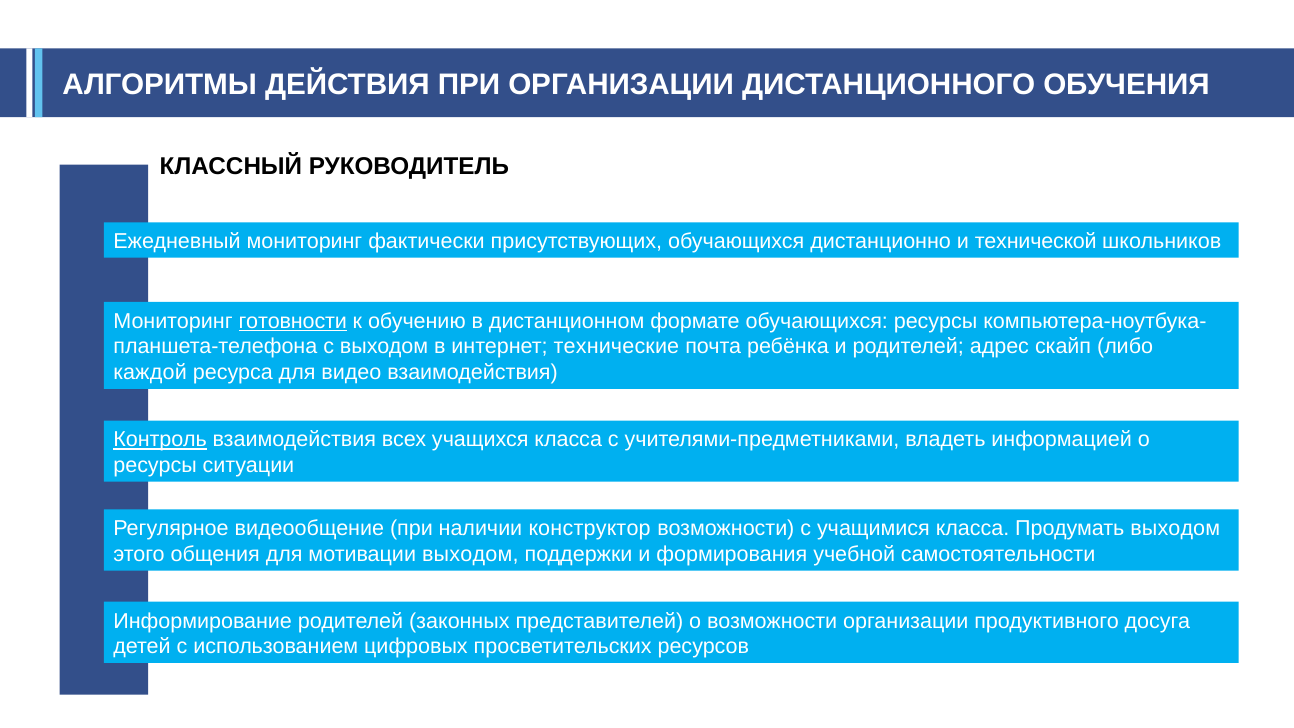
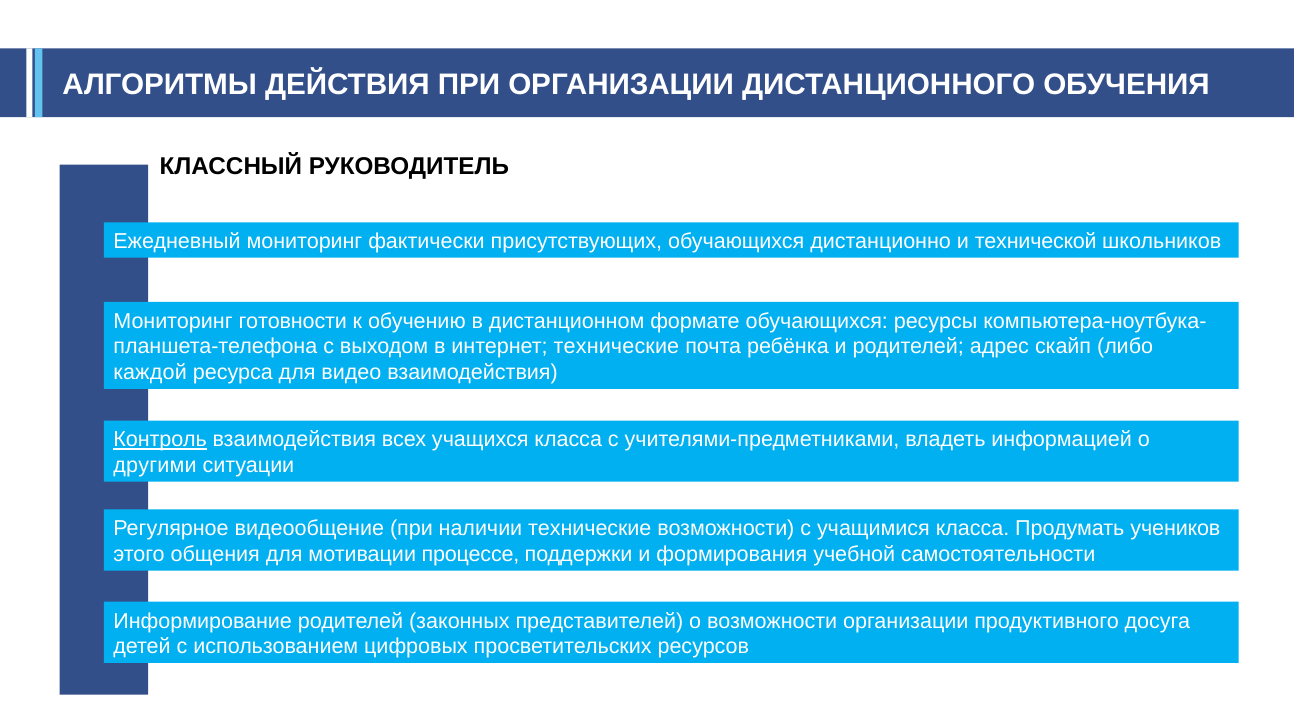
готовности underline: present -> none
ресурсы at (155, 465): ресурсы -> другими
наличии конструктор: конструктор -> технические
Продумать выходом: выходом -> учеников
мотивации выходом: выходом -> процессе
